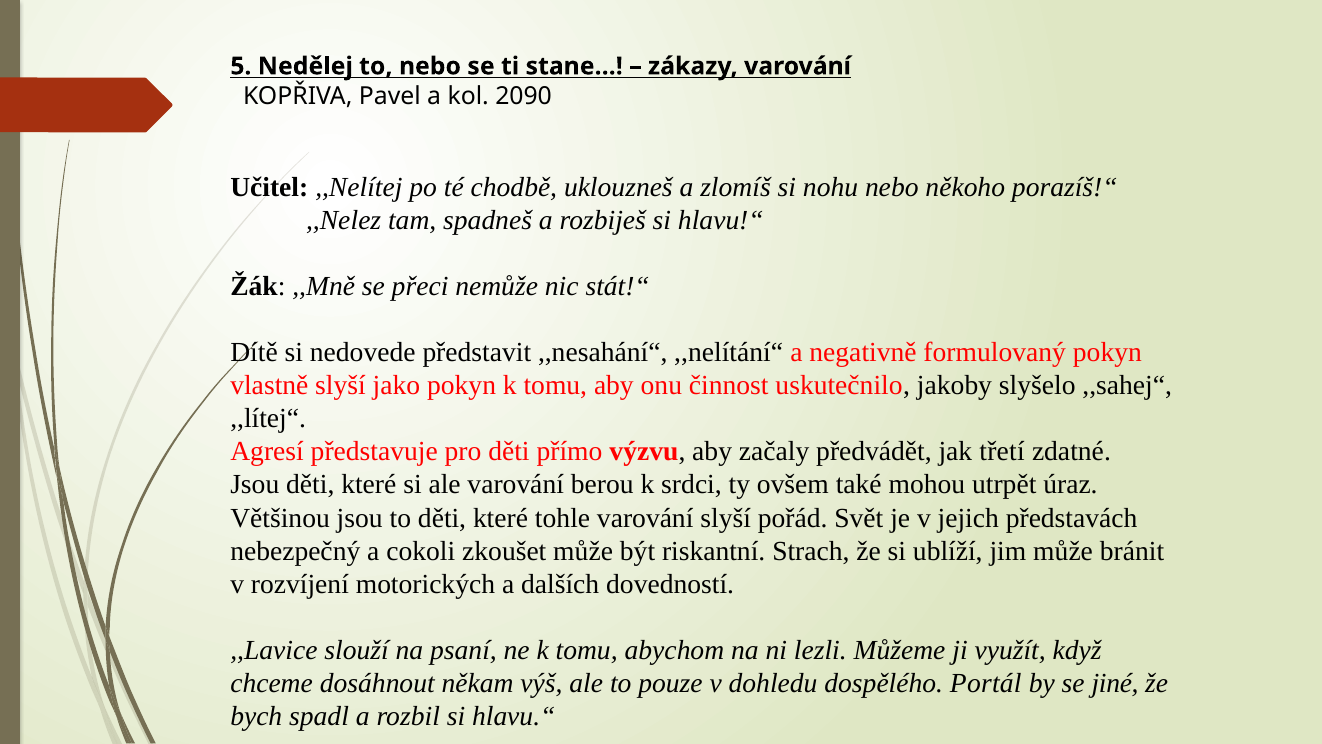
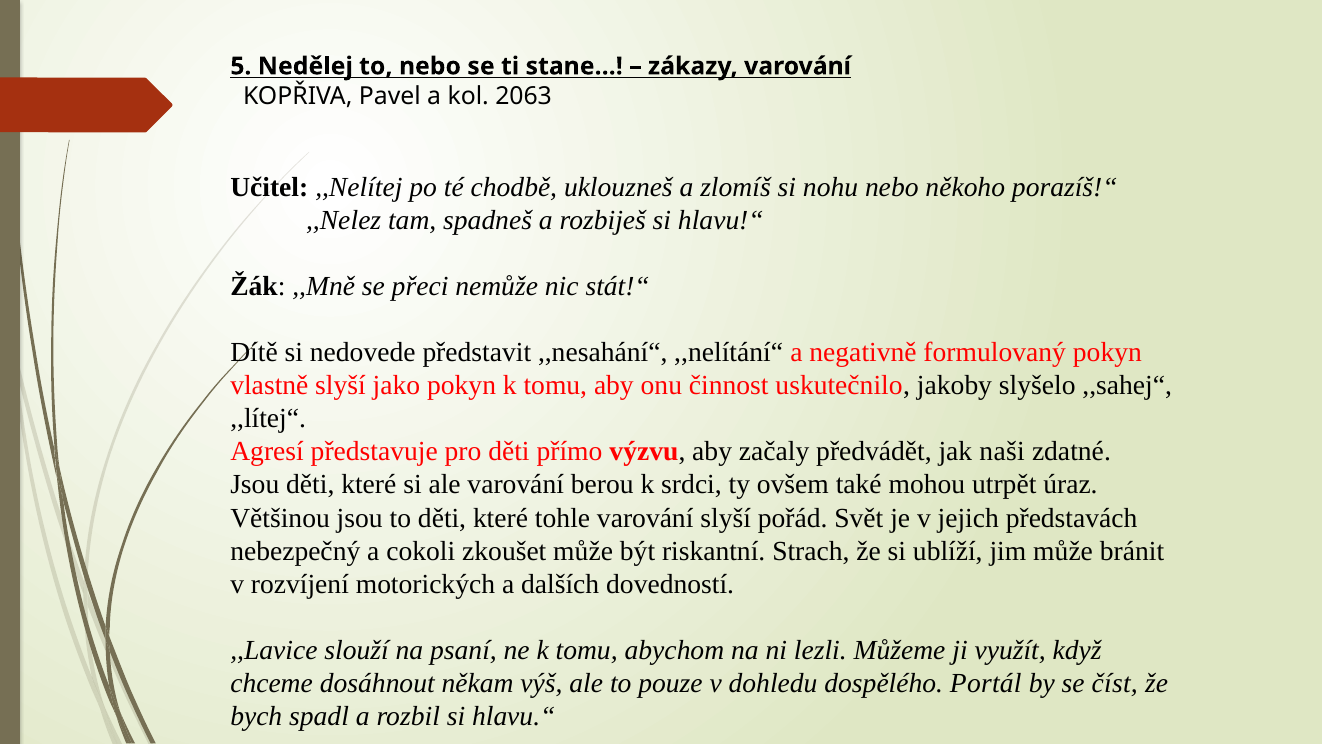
2090: 2090 -> 2063
třetí: třetí -> naši
jiné: jiné -> číst
